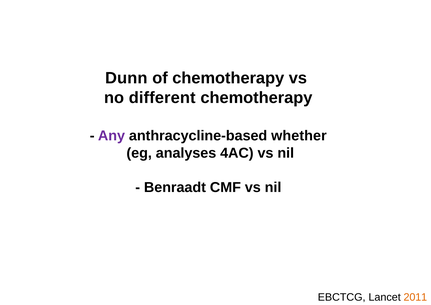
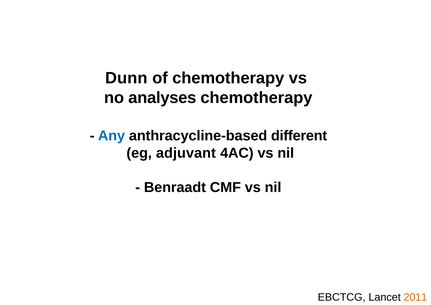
different: different -> analyses
Any colour: purple -> blue
whether: whether -> different
analyses: analyses -> adjuvant
